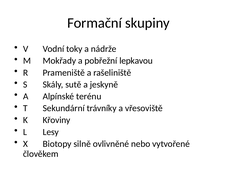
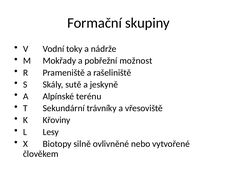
lepkavou: lepkavou -> možnost
